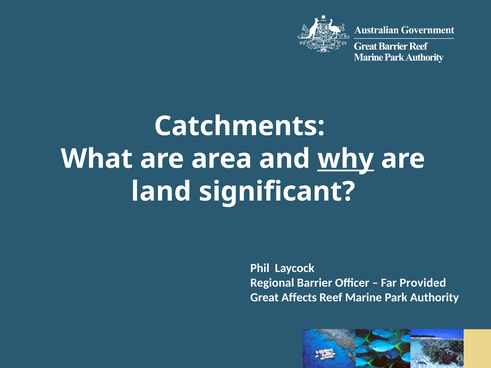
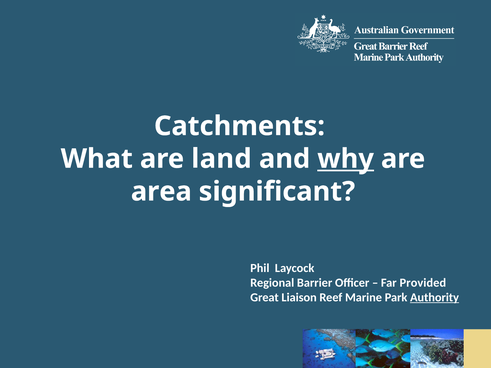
area: area -> land
land: land -> area
Affects: Affects -> Liaison
Authority underline: none -> present
